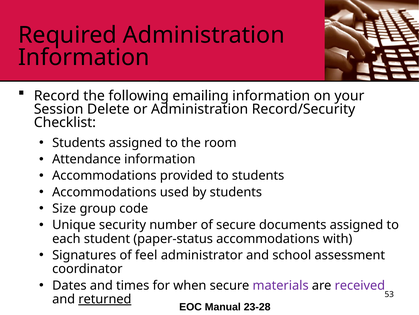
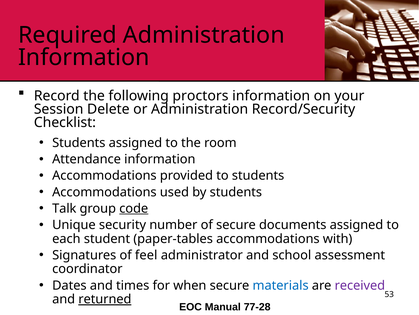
emailing: emailing -> proctors
Size: Size -> Talk
code underline: none -> present
paper-status: paper-status -> paper-tables
materials colour: purple -> blue
23-28: 23-28 -> 77-28
